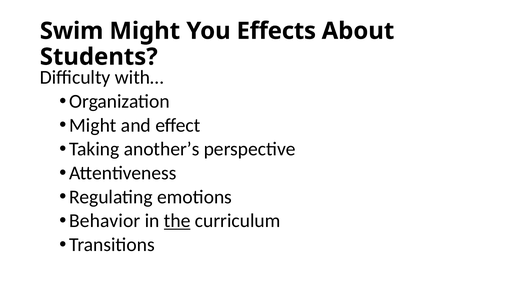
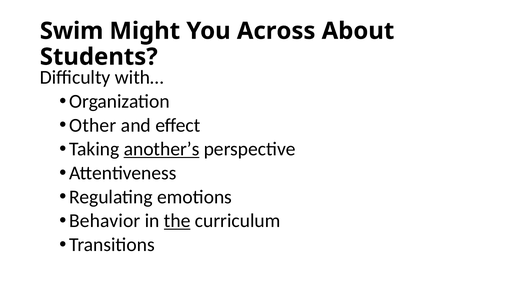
Effects: Effects -> Across
Might at (93, 125): Might -> Other
another’s underline: none -> present
